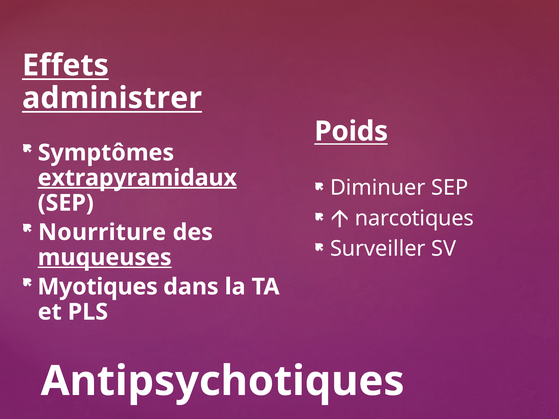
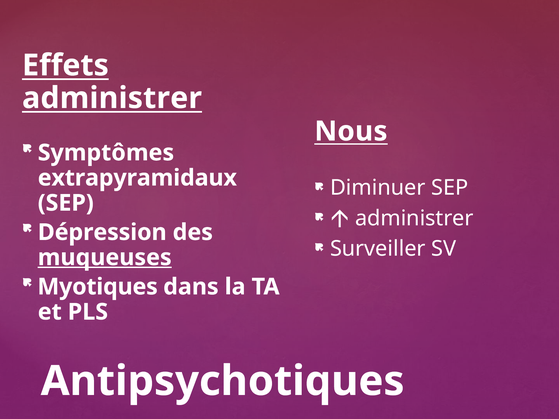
Poids: Poids -> Nous
extrapyramidaux underline: present -> none
narcotiques at (414, 218): narcotiques -> administrer
Nourriture: Nourriture -> Dépression
